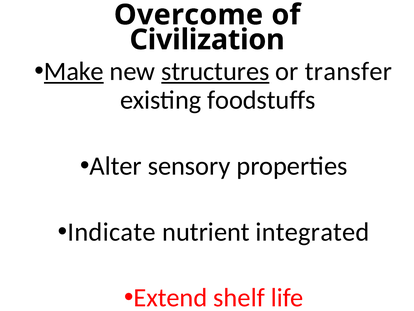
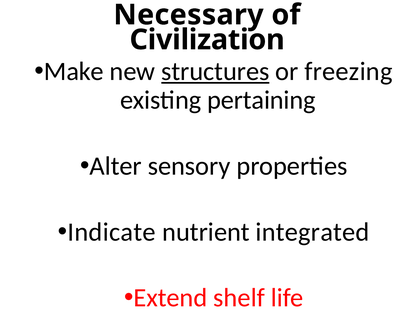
Overcome: Overcome -> Necessary
Make underline: present -> none
transfer: transfer -> freezing
foodstuffs: foodstuffs -> pertaining
